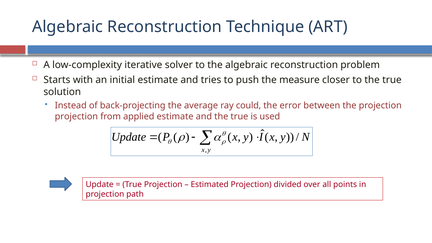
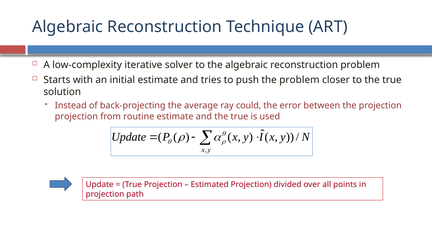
the measure: measure -> problem
applied: applied -> routine
